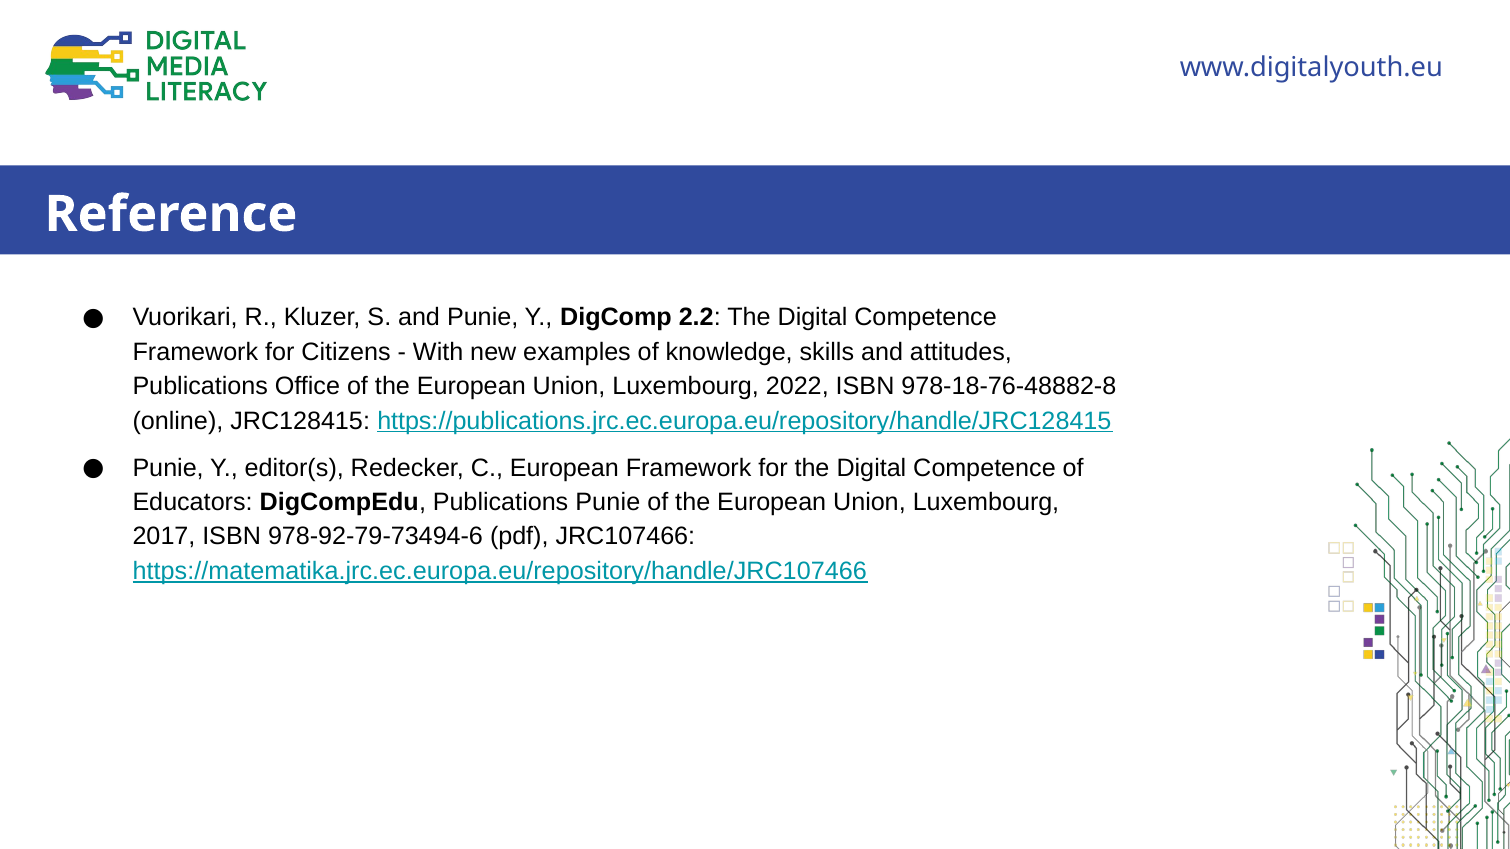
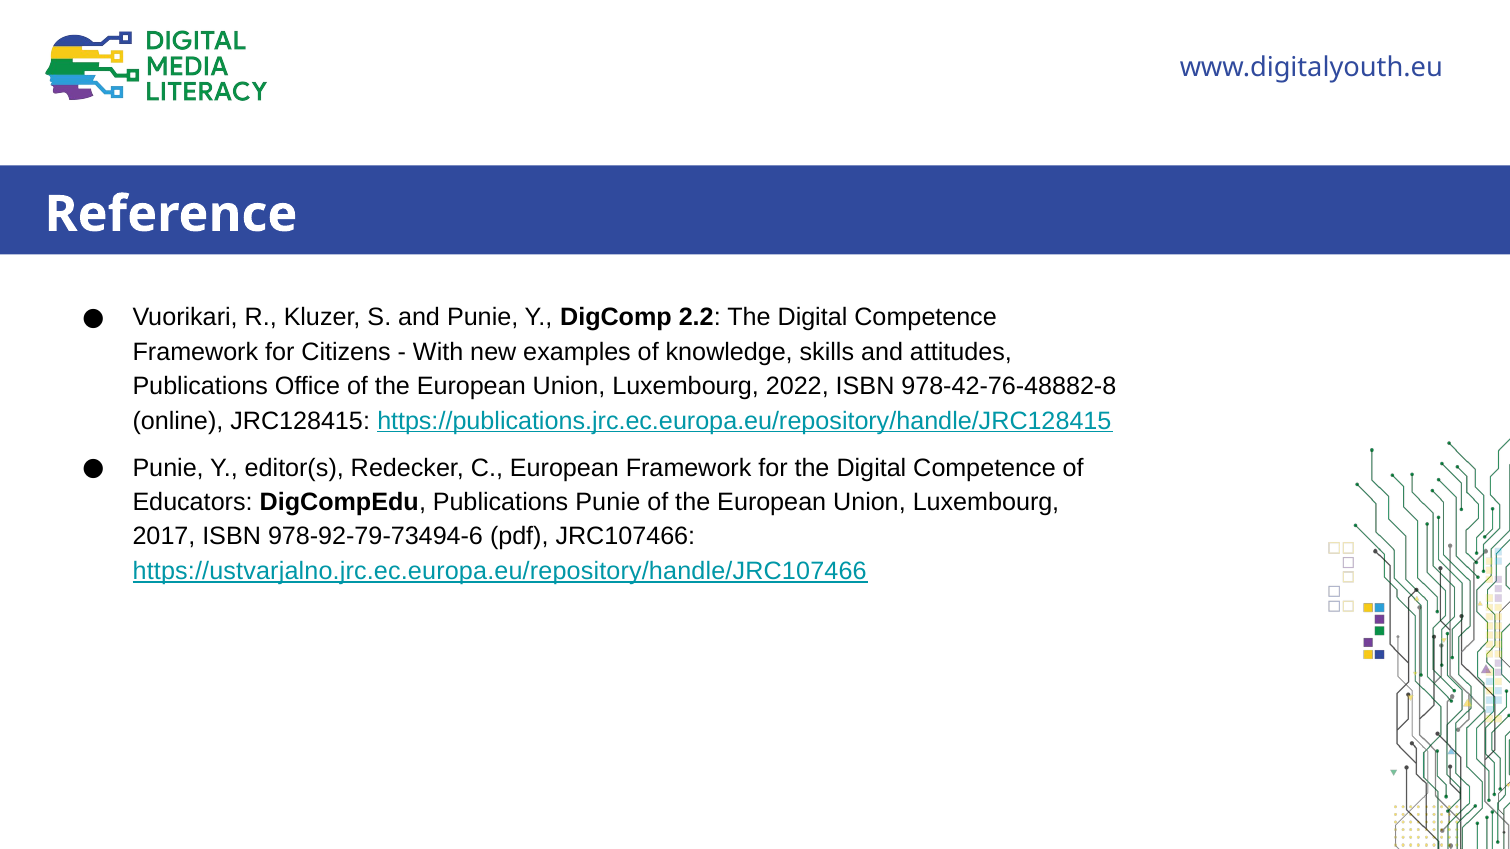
978-18-76-48882-8: 978-18-76-48882-8 -> 978-42-76-48882-8
https://matematika.jrc.ec.europa.eu/repository/handle/JRC107466: https://matematika.jrc.ec.europa.eu/repository/handle/JRC107466 -> https://ustvarjalno.jrc.ec.europa.eu/repository/handle/JRC107466
